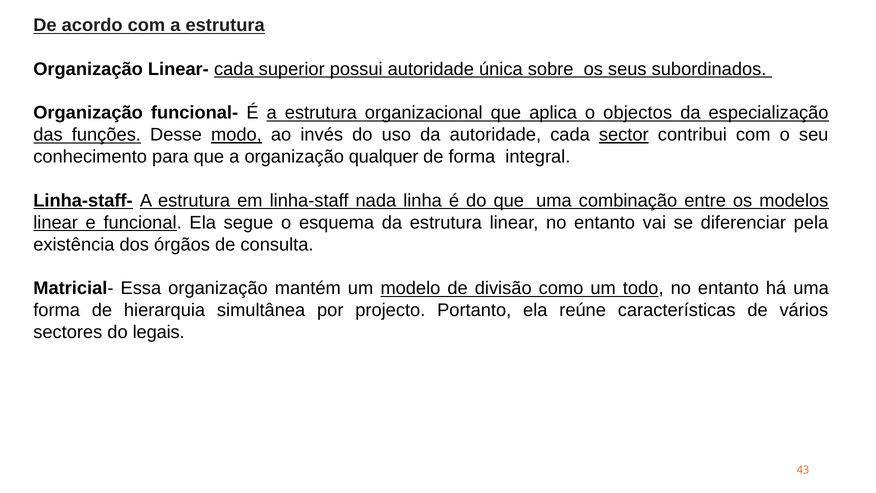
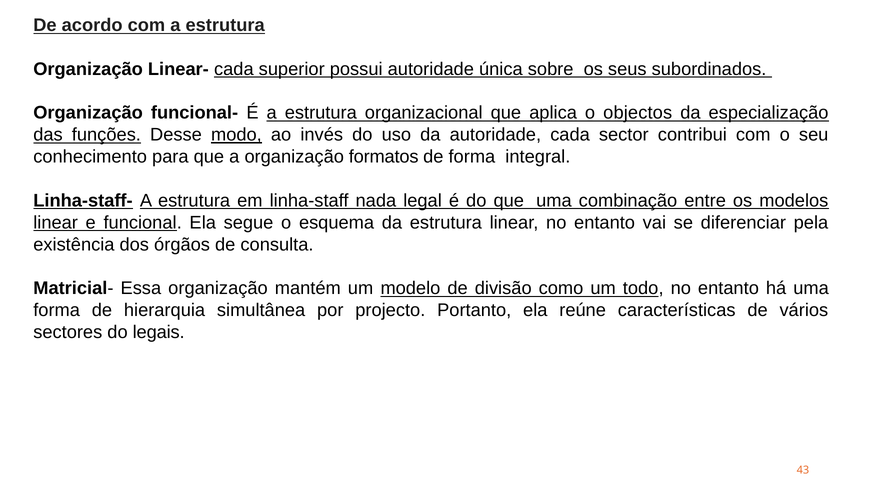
sector underline: present -> none
qualquer: qualquer -> formatos
linha: linha -> legal
